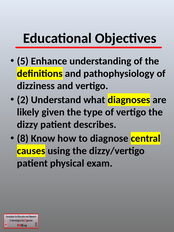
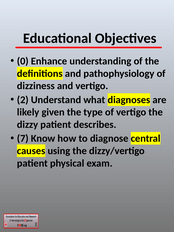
5: 5 -> 0
8: 8 -> 7
